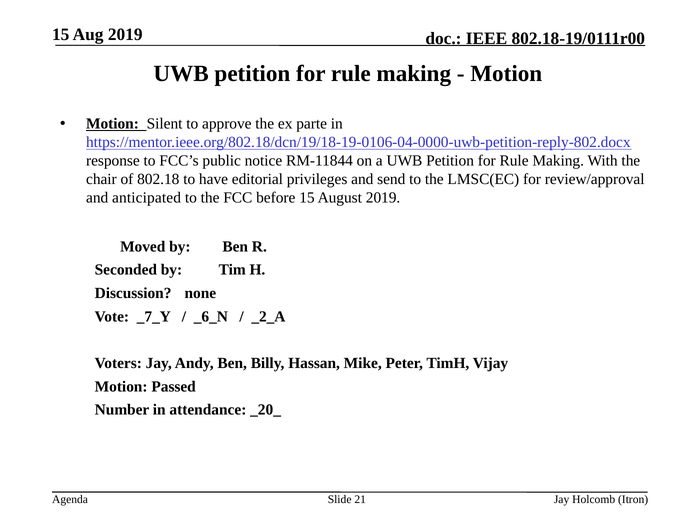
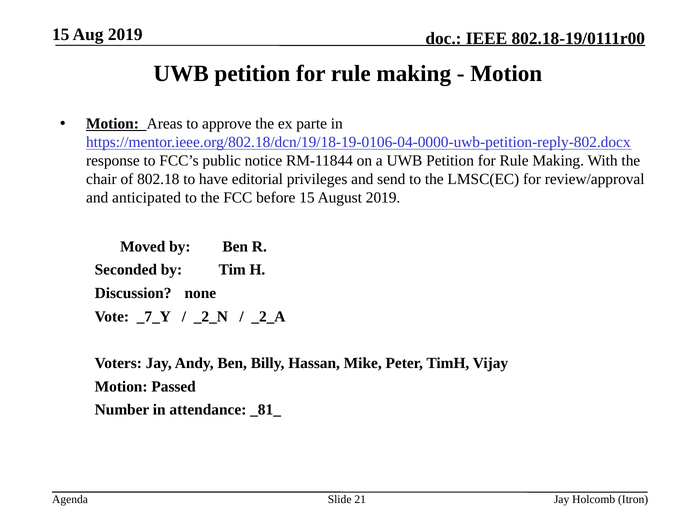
Silent: Silent -> Areas
_6_N: _6_N -> _2_N
_20_: _20_ -> _81_
